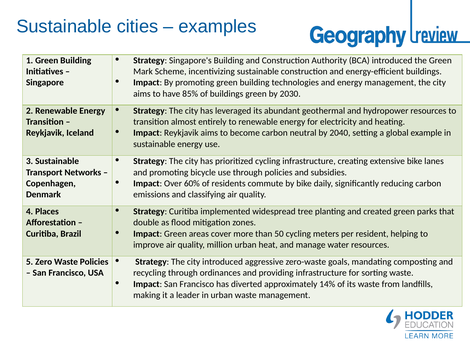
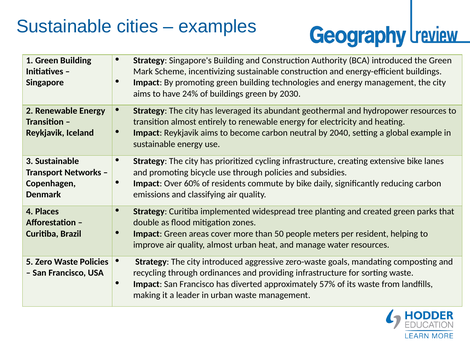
85%: 85% -> 24%
50 cycling: cycling -> people
quality million: million -> almost
14%: 14% -> 57%
